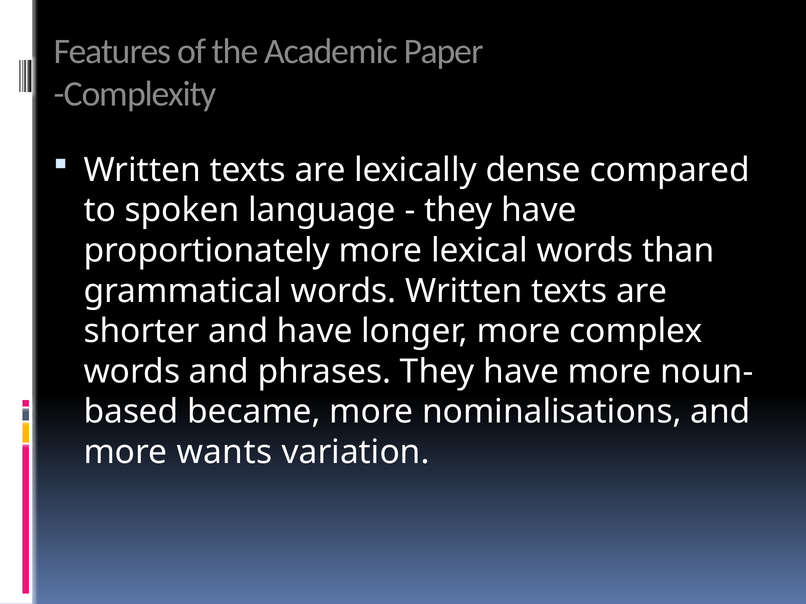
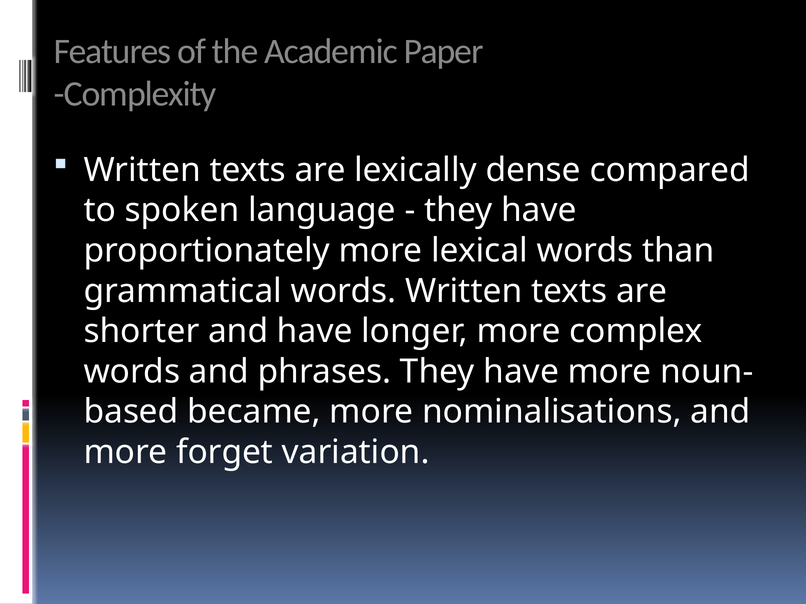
wants: wants -> forget
